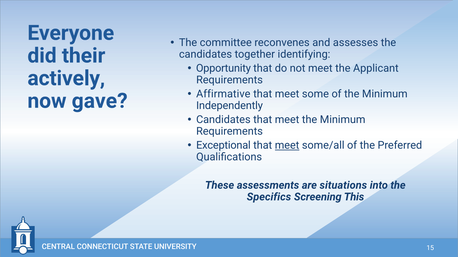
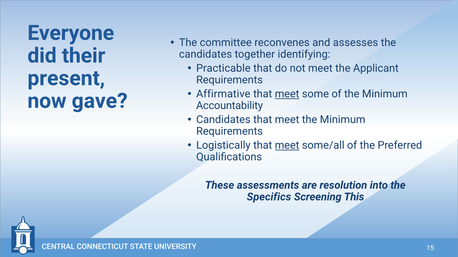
Opportunity: Opportunity -> Practicable
actively: actively -> present
meet at (287, 94) underline: none -> present
Independently: Independently -> Accountability
Exceptional: Exceptional -> Logistically
situations: situations -> resolution
